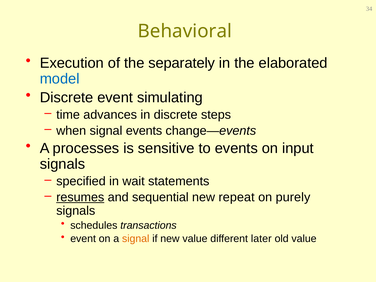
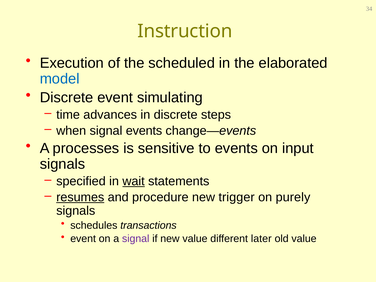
Behavioral: Behavioral -> Instruction
separately: separately -> scheduled
wait underline: none -> present
sequential: sequential -> procedure
repeat: repeat -> trigger
signal at (136, 239) colour: orange -> purple
